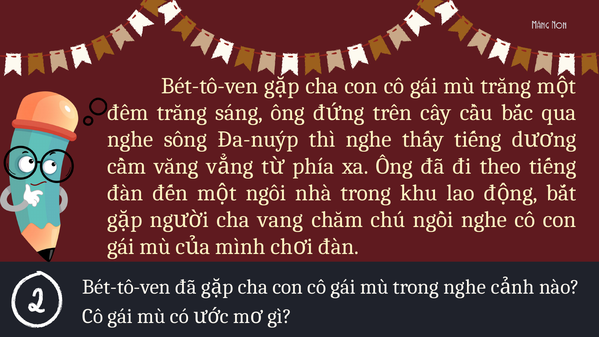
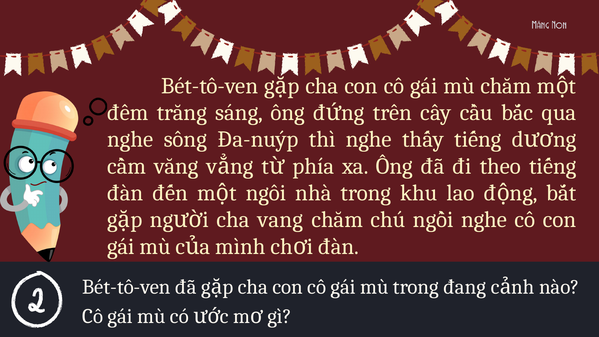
mù trăng: trăng -> chăm
trong nghe: nghe -> đang
